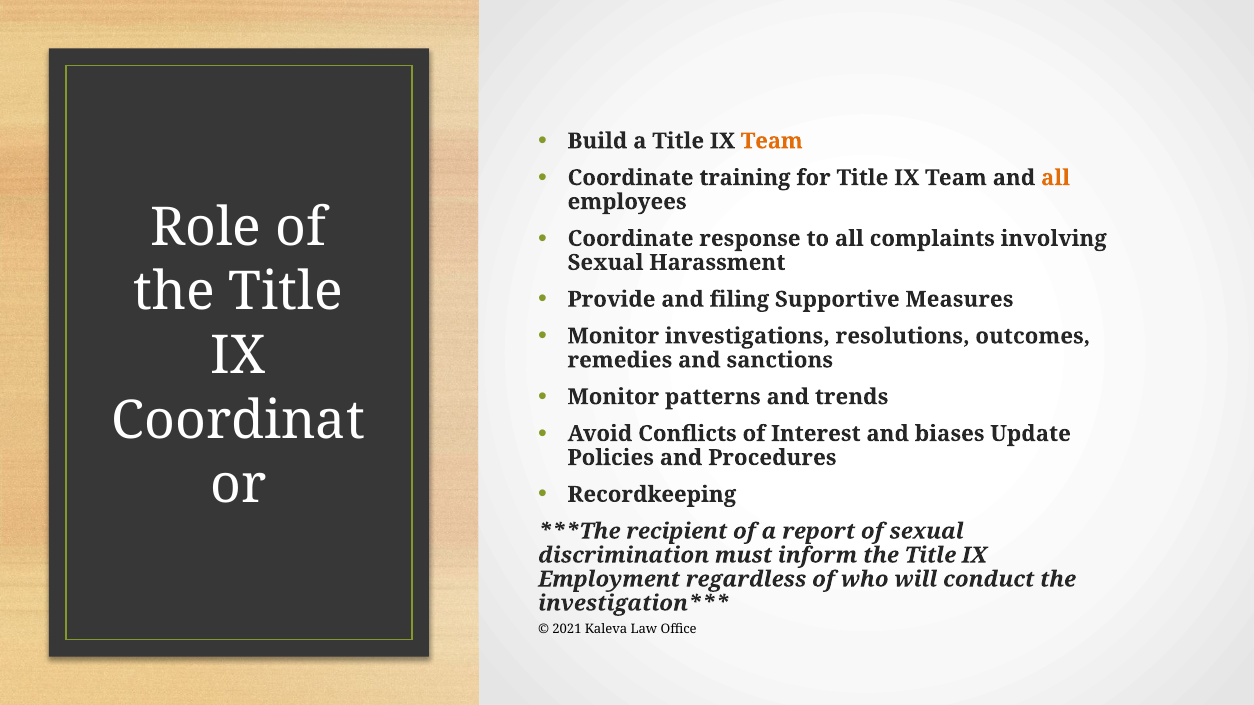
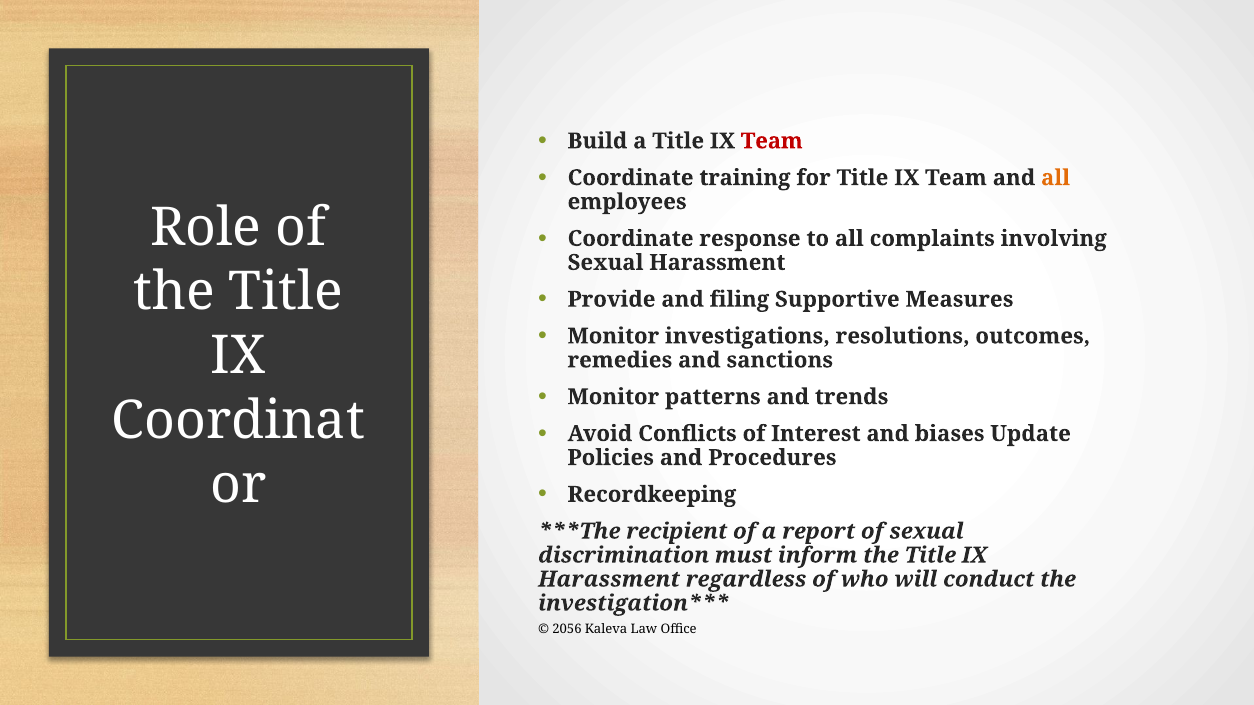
Team at (772, 141) colour: orange -> red
Employment at (609, 580): Employment -> Harassment
2021: 2021 -> 2056
